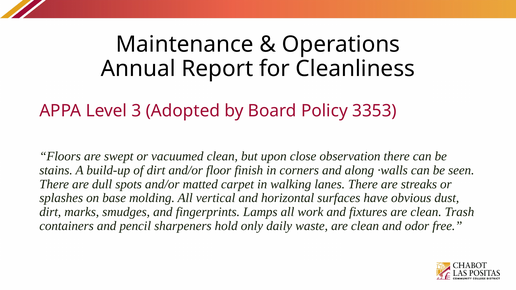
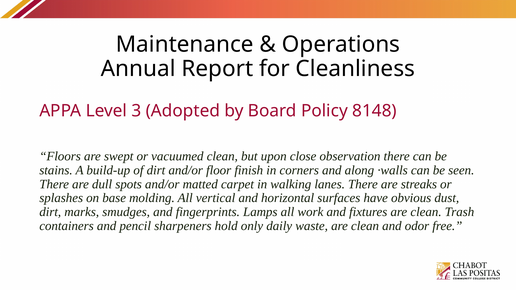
3353: 3353 -> 8148
